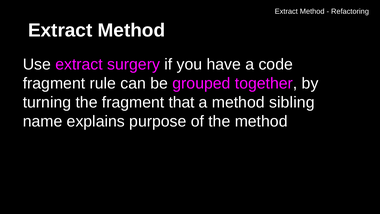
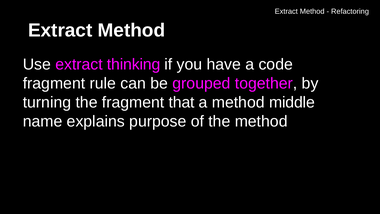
surgery: surgery -> thinking
sibling: sibling -> middle
